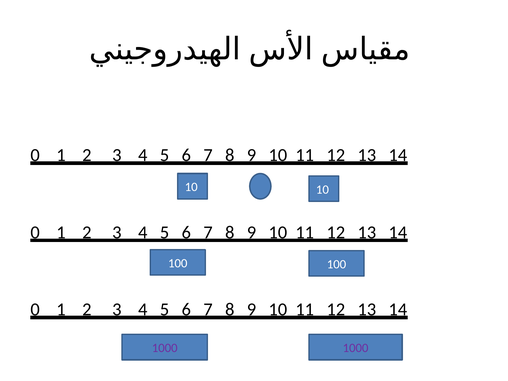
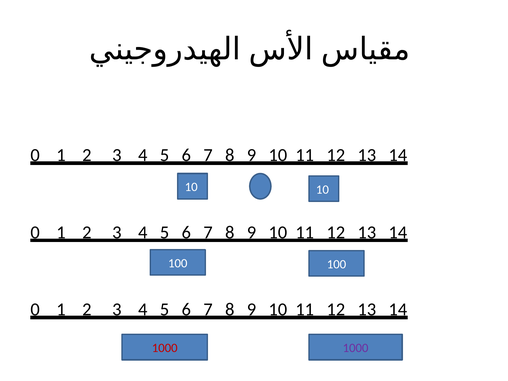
1000 at (165, 348) colour: purple -> red
